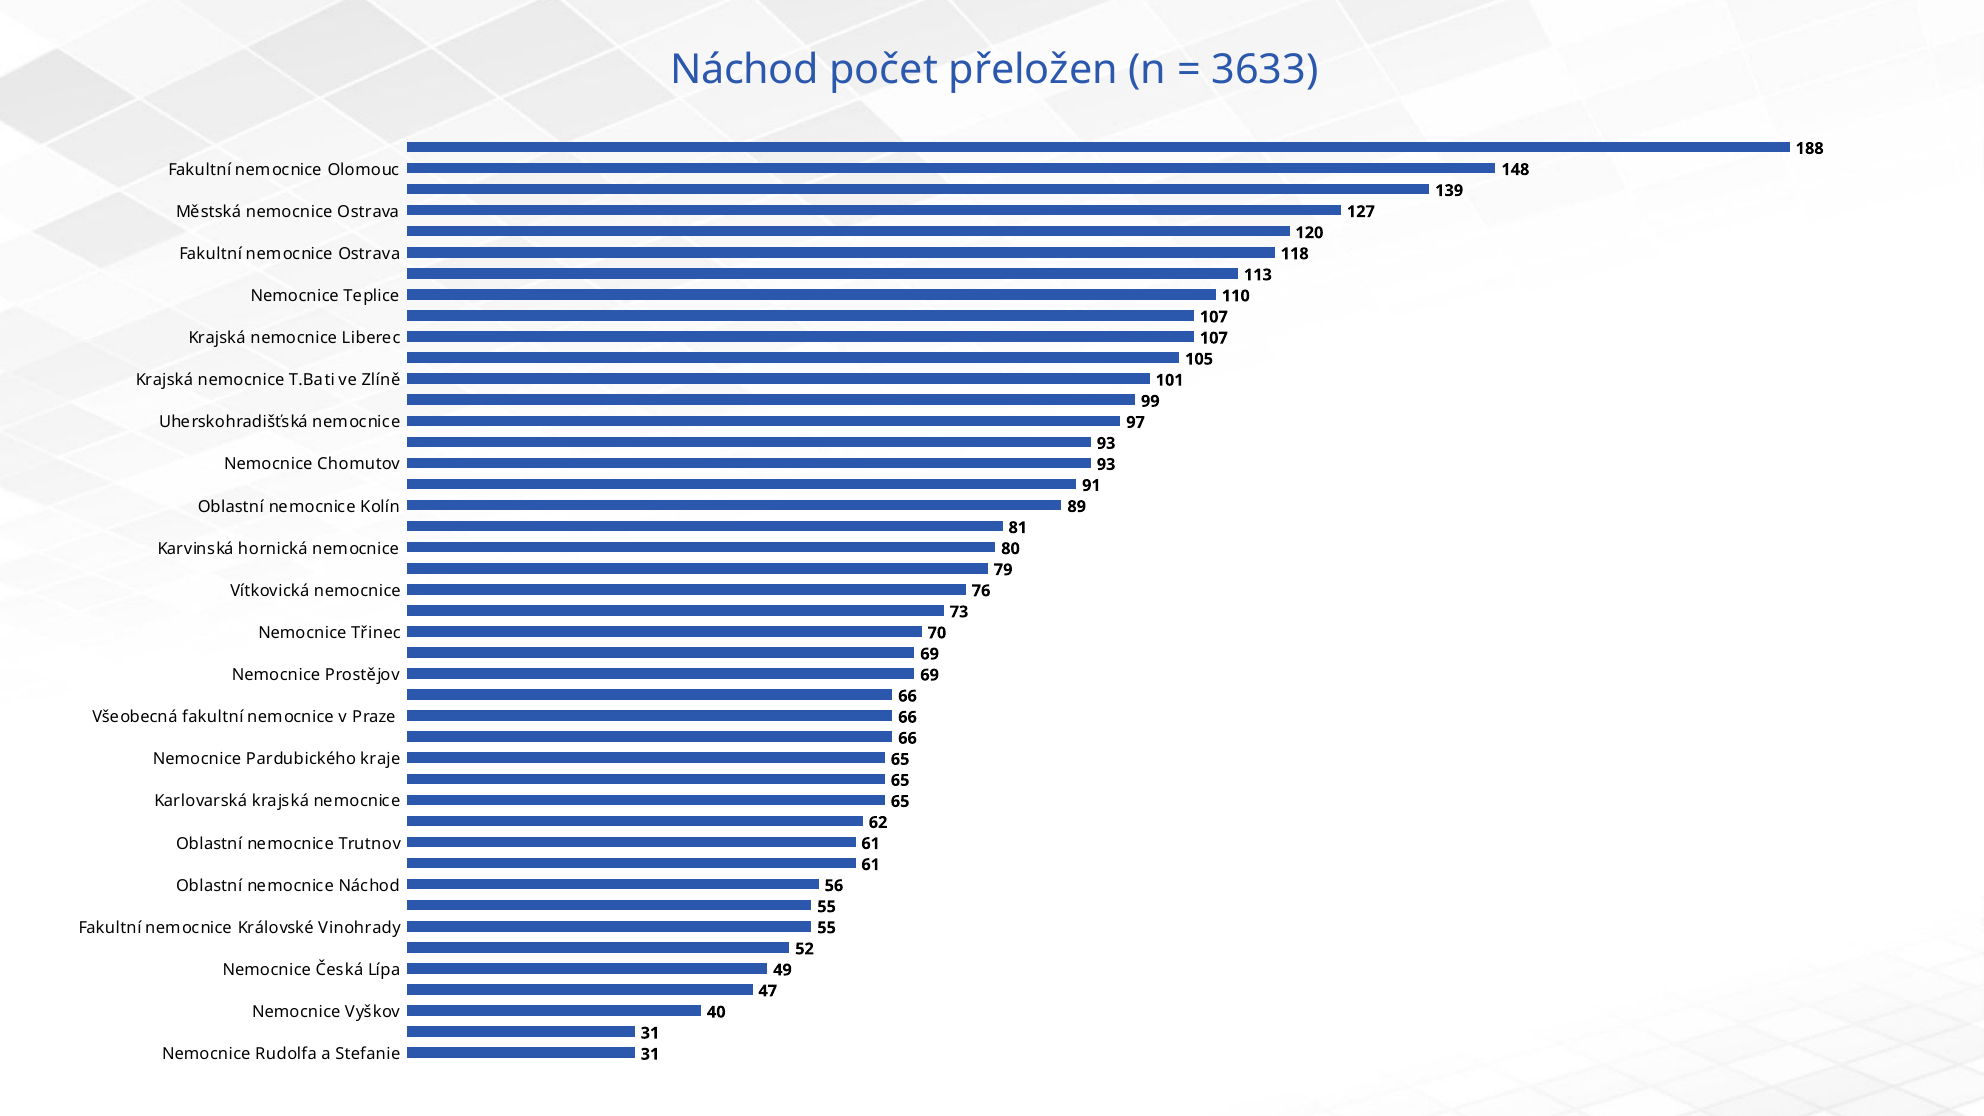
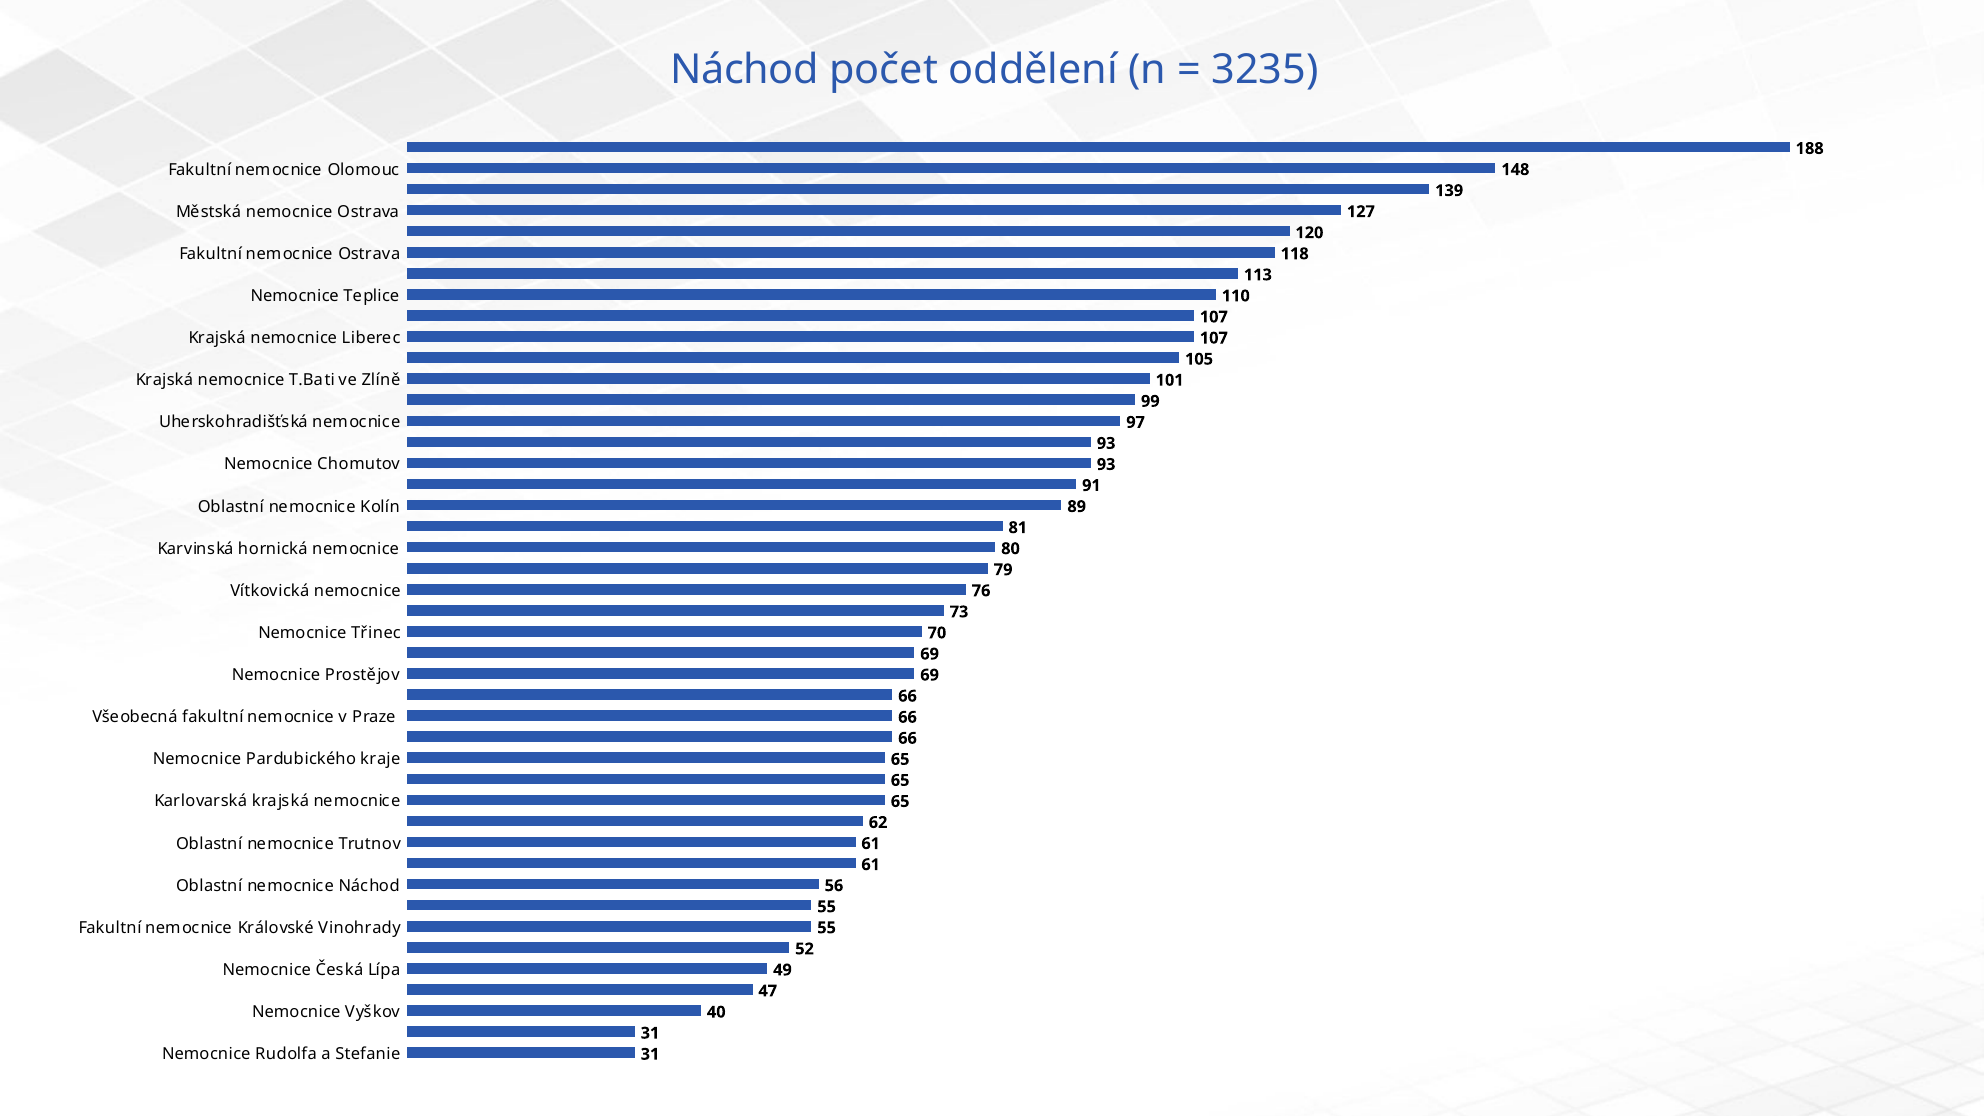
přeložen: přeložen -> oddělení
3633: 3633 -> 3235
